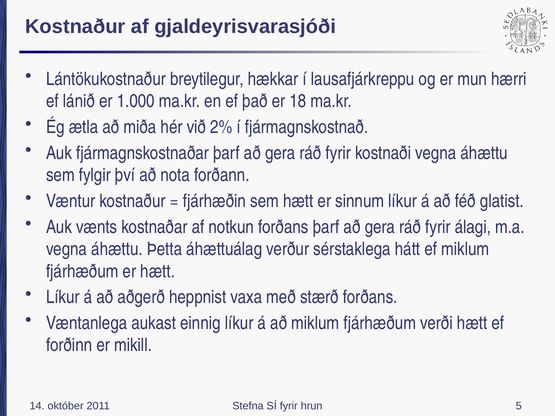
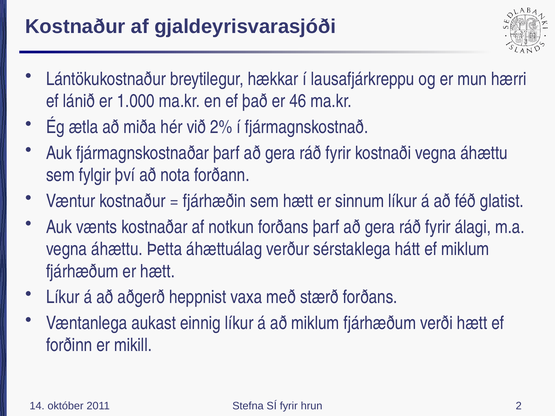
18: 18 -> 46
5: 5 -> 2
